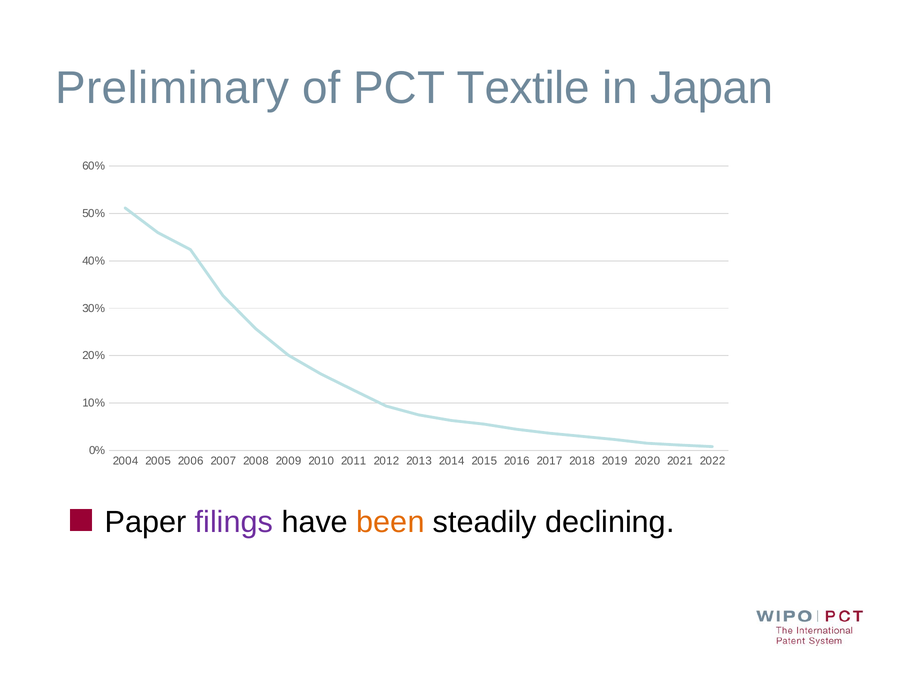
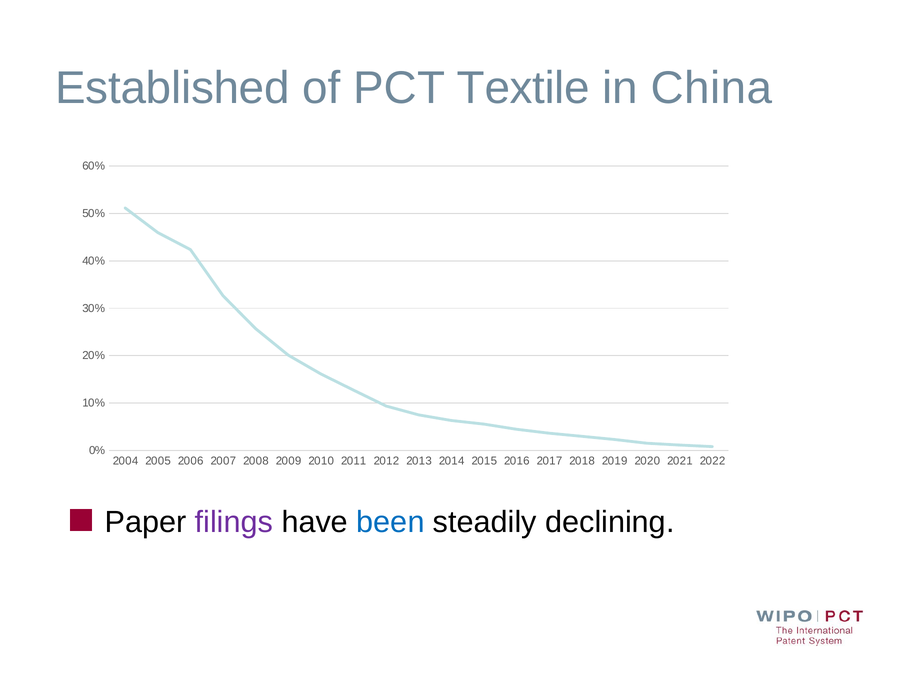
Preliminary: Preliminary -> Established
Japan: Japan -> China
been colour: orange -> blue
